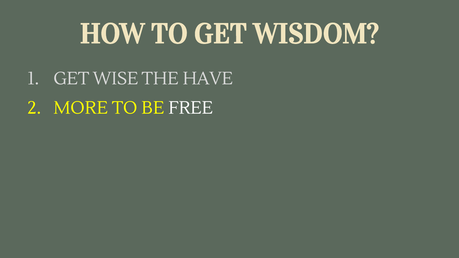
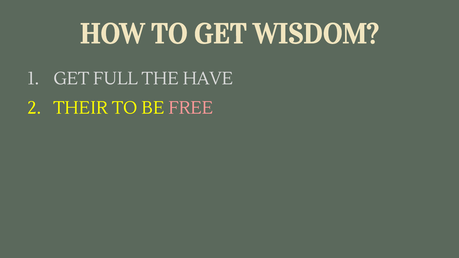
WISE: WISE -> FULL
MORE: MORE -> THEIR
FREE colour: white -> pink
